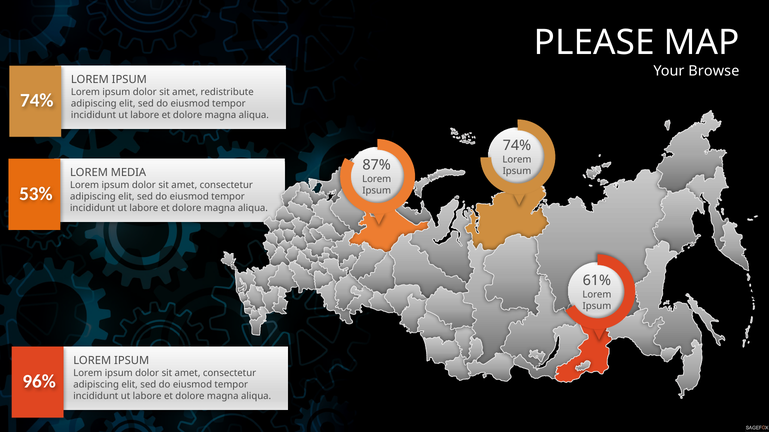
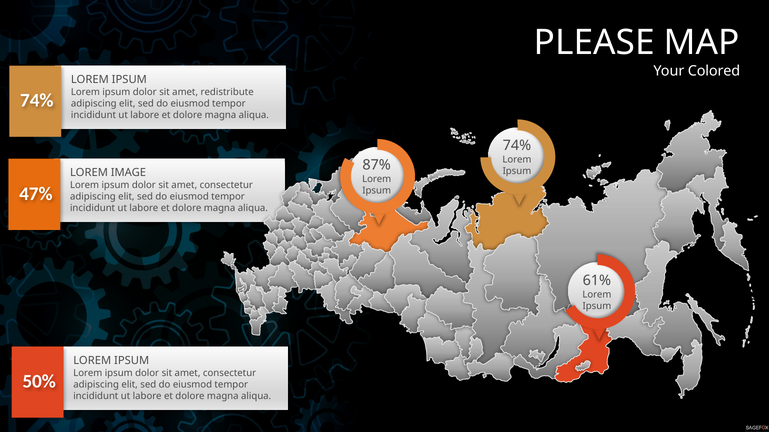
Browse: Browse -> Colored
MEDIA: MEDIA -> IMAGE
53%: 53% -> 47%
96%: 96% -> 50%
